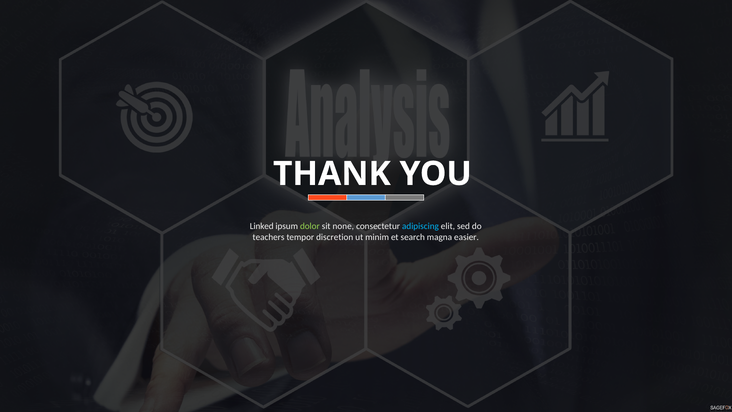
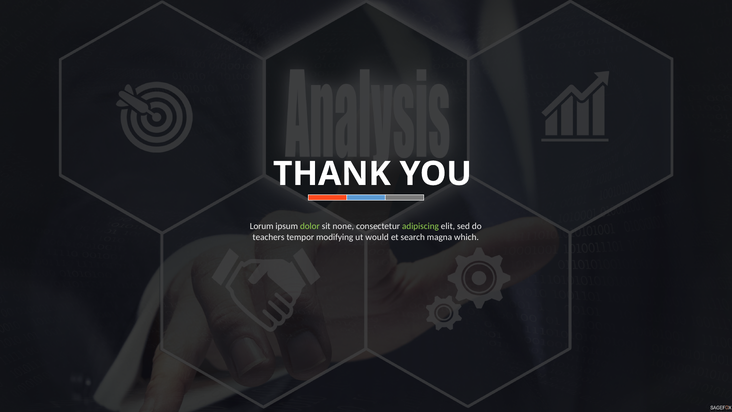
Linked: Linked -> Lorum
adipiscing colour: light blue -> light green
discretion: discretion -> modifying
minim: minim -> would
easier: easier -> which
